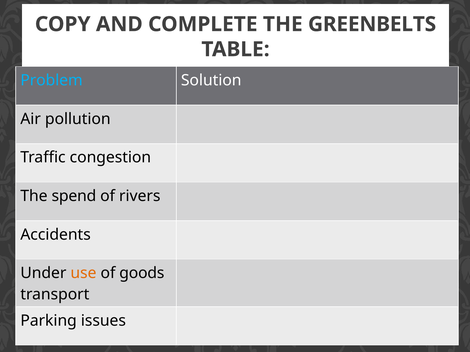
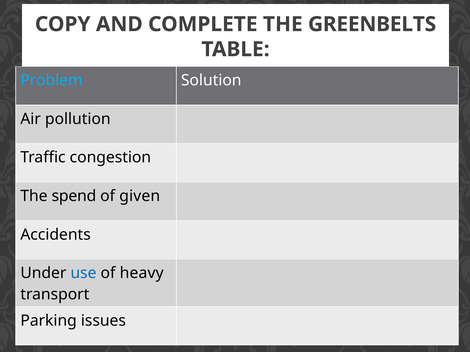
rivers: rivers -> given
use colour: orange -> blue
goods: goods -> heavy
